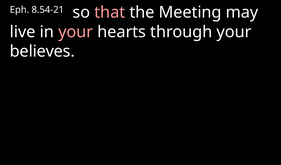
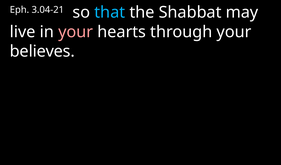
8.54-21: 8.54-21 -> 3.04-21
that colour: pink -> light blue
Meeting: Meeting -> Shabbat
